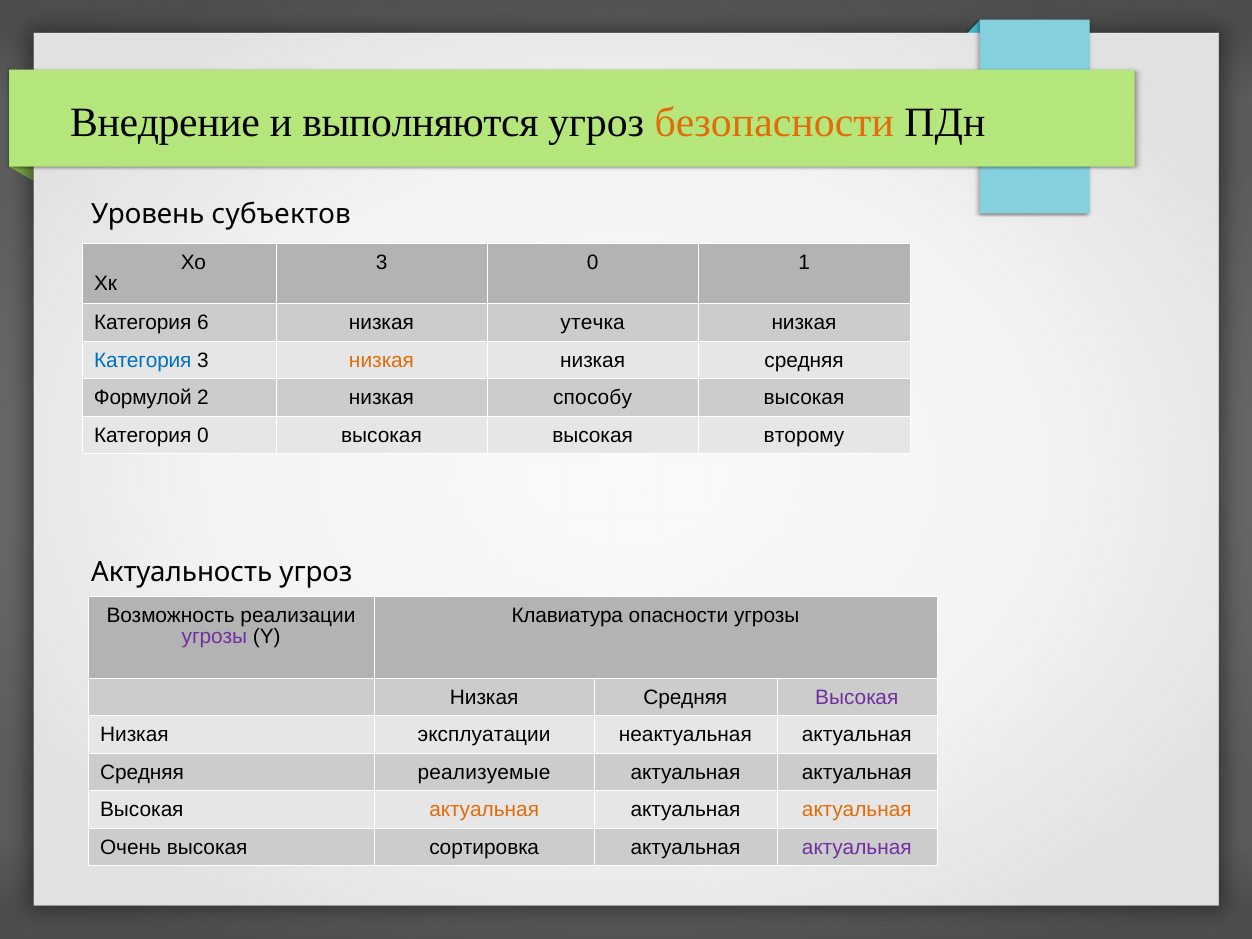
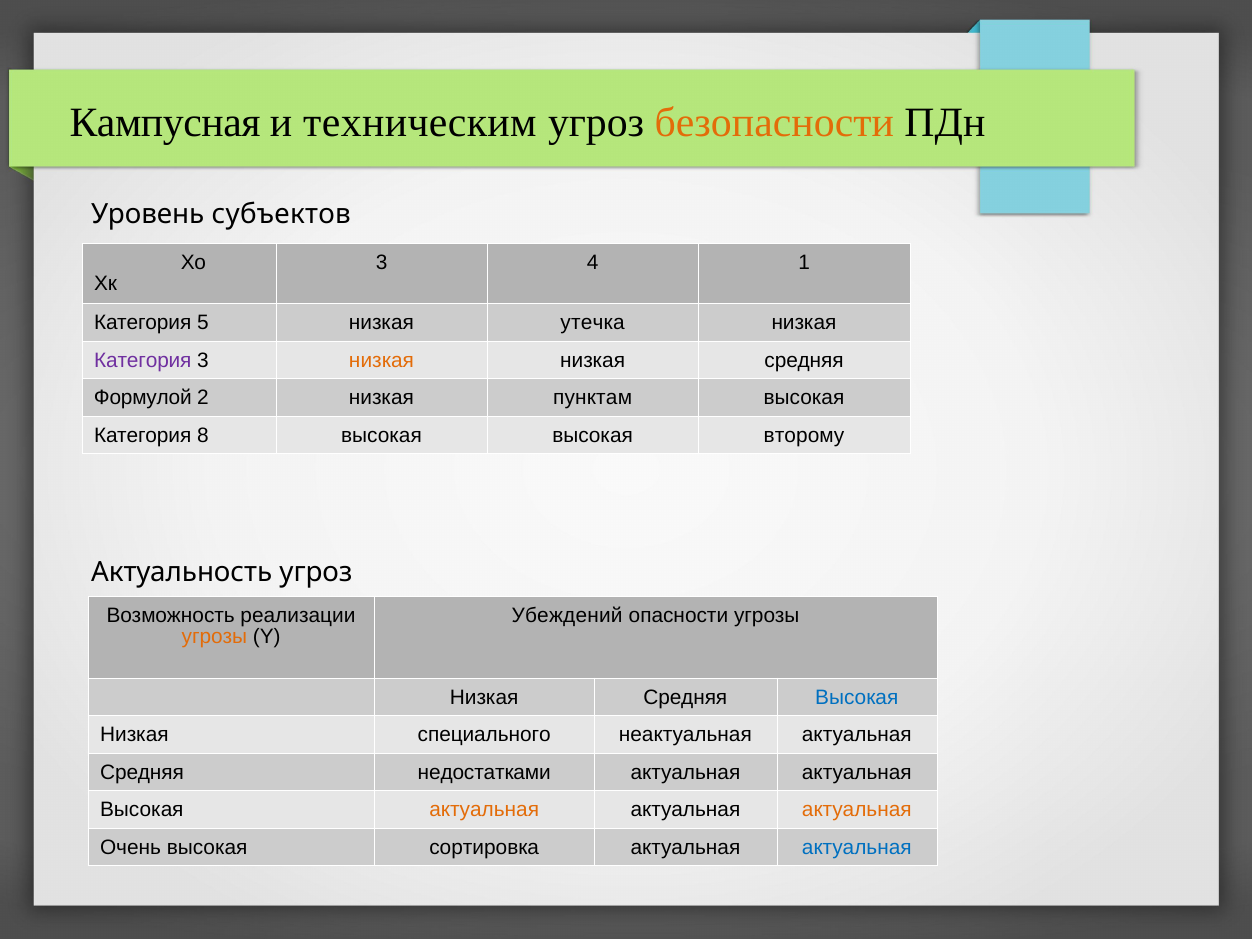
Внедрение: Внедрение -> Кампусная
выполняются: выполняются -> техническим
3 0: 0 -> 4
6: 6 -> 5
Категория at (143, 360) colour: blue -> purple
способу: способу -> пунктам
Категория 0: 0 -> 8
Клавиатура: Клавиатура -> Убеждений
угрозы at (214, 636) colour: purple -> orange
Высокая at (857, 697) colour: purple -> blue
эксплуатации: эксплуатации -> специального
реализуемые: реализуемые -> недостатками
актуальная at (857, 848) colour: purple -> blue
